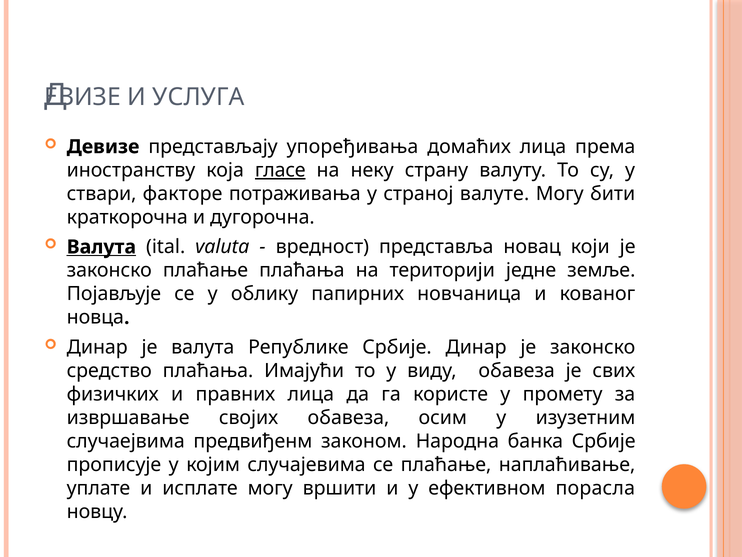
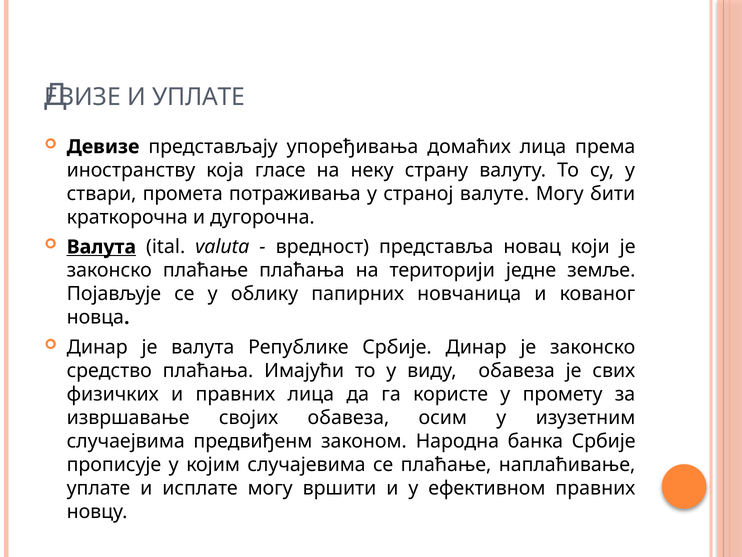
И УСЛУГА: УСЛУГА -> УПЛАТЕ
гласе underline: present -> none
факторе: факторе -> промета
ефективном порасла: порасла -> правних
